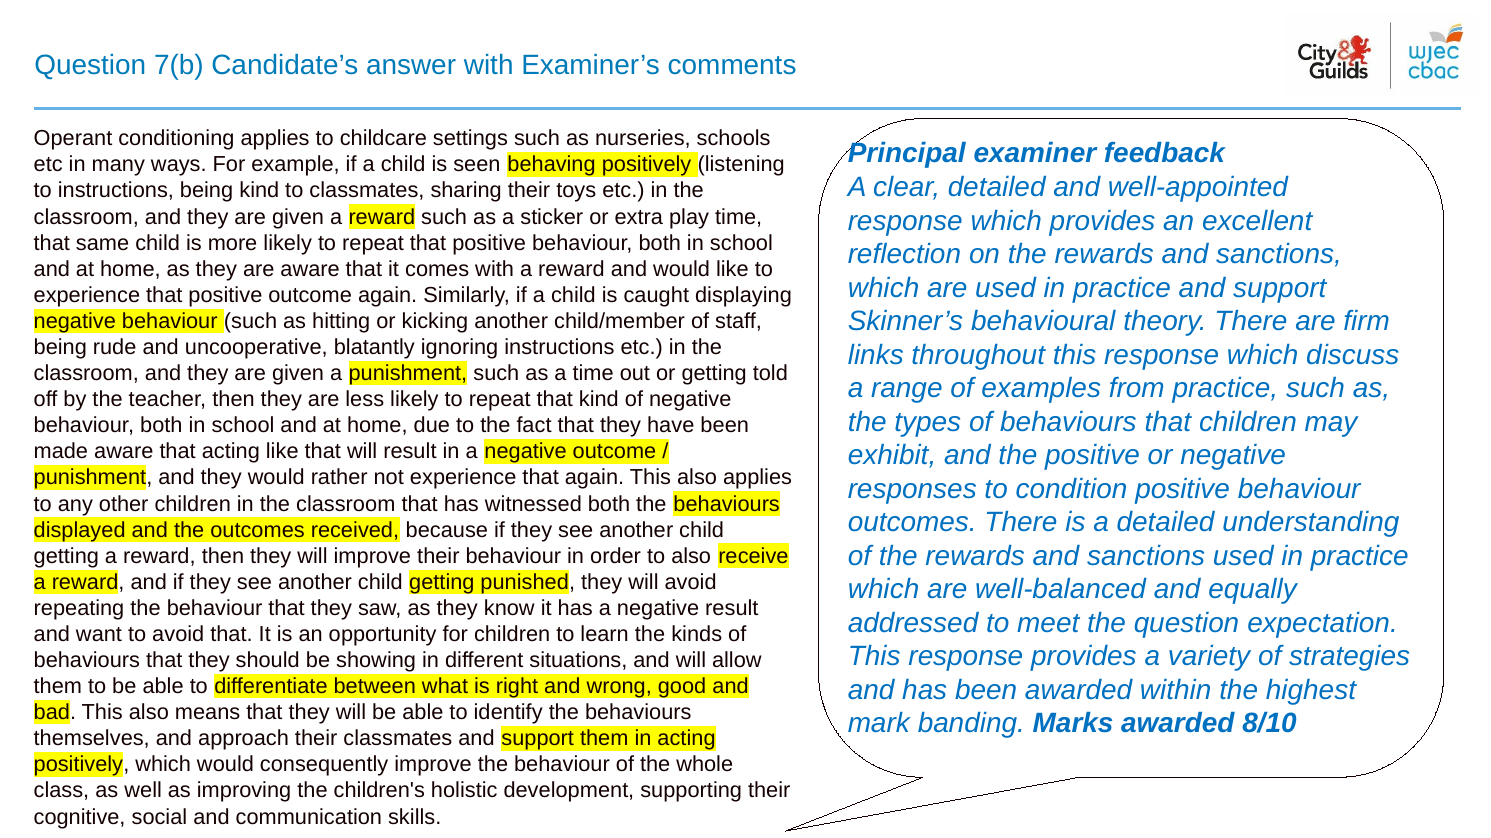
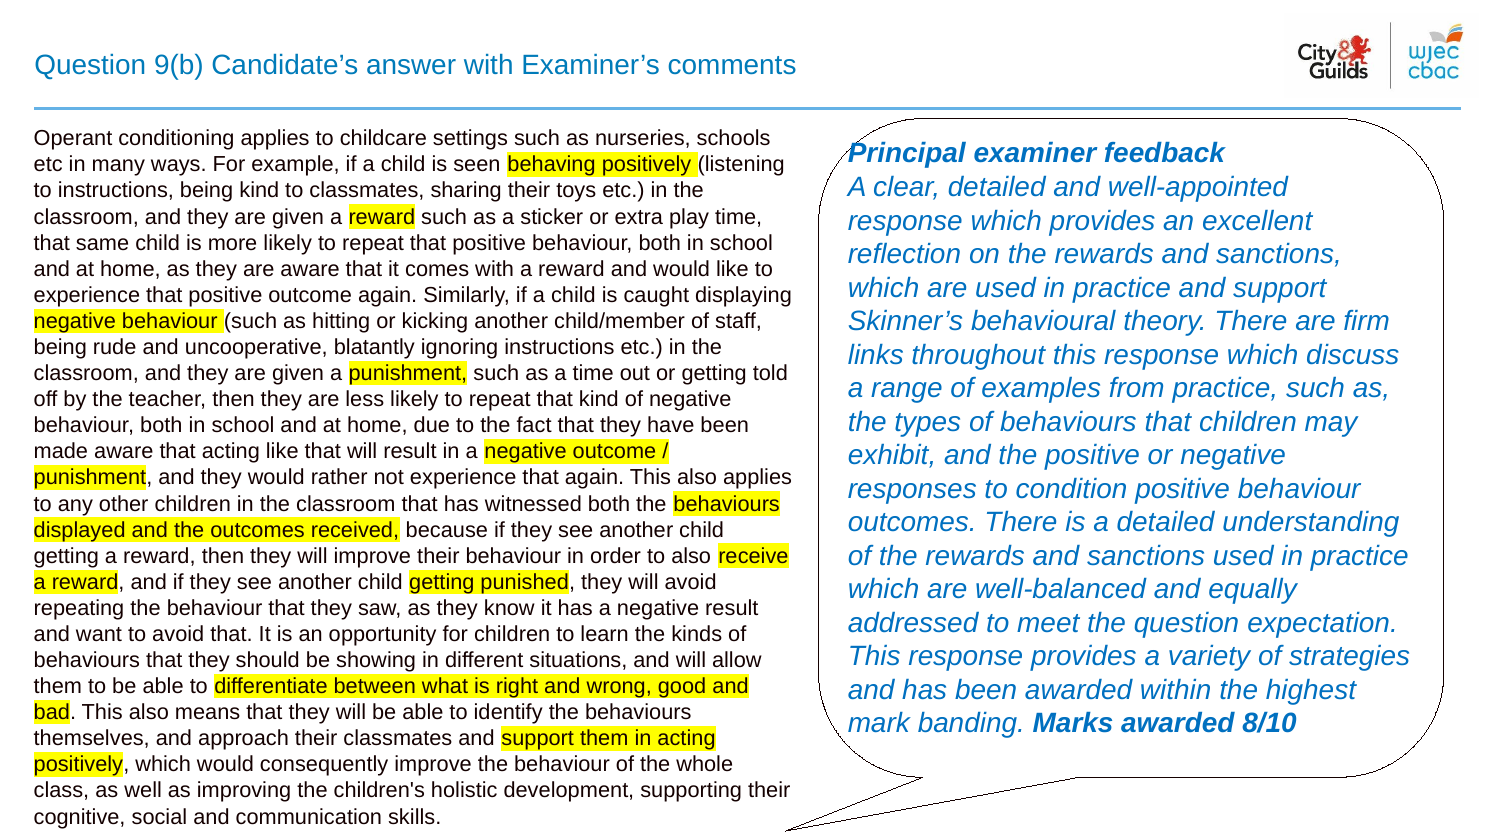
7(b: 7(b -> 9(b
